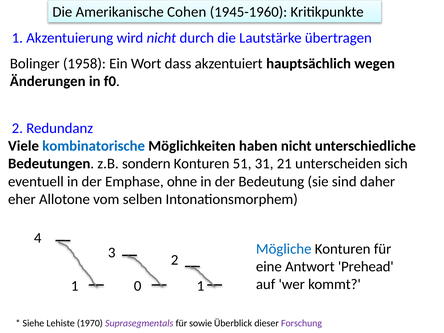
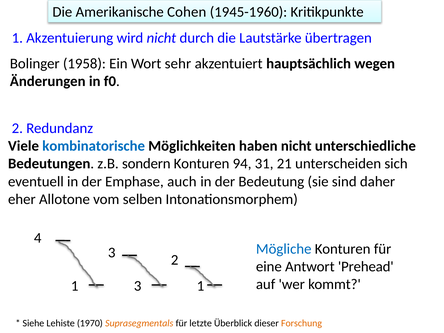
dass: dass -> sehr
51: 51 -> 94
ohne: ohne -> auch
1 0: 0 -> 3
Suprasegmentals colour: purple -> orange
sowie: sowie -> letzte
Forschung colour: purple -> orange
